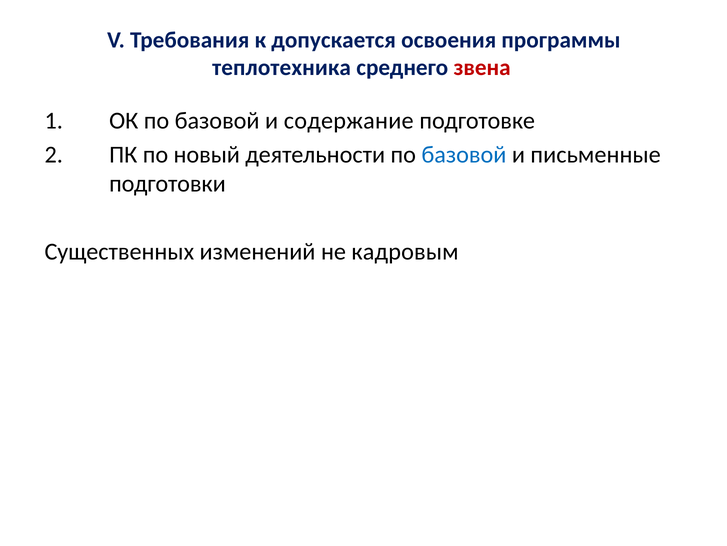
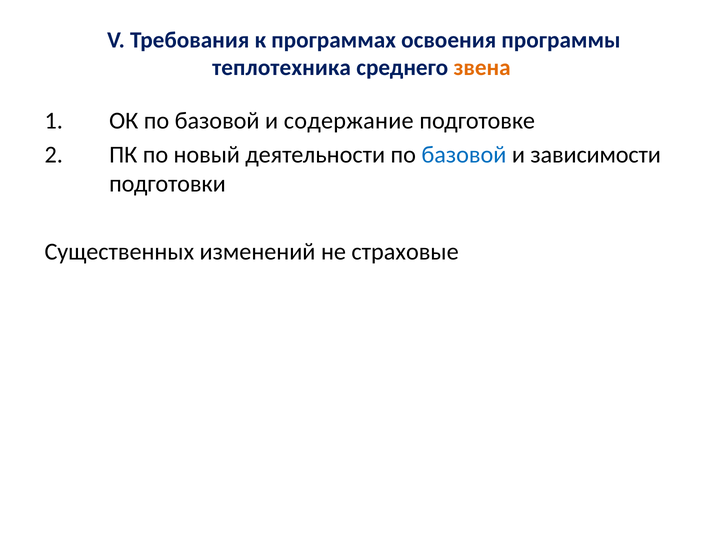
допускается: допускается -> программах
звена colour: red -> orange
письменные: письменные -> зависимости
кадровым: кадровым -> страховые
